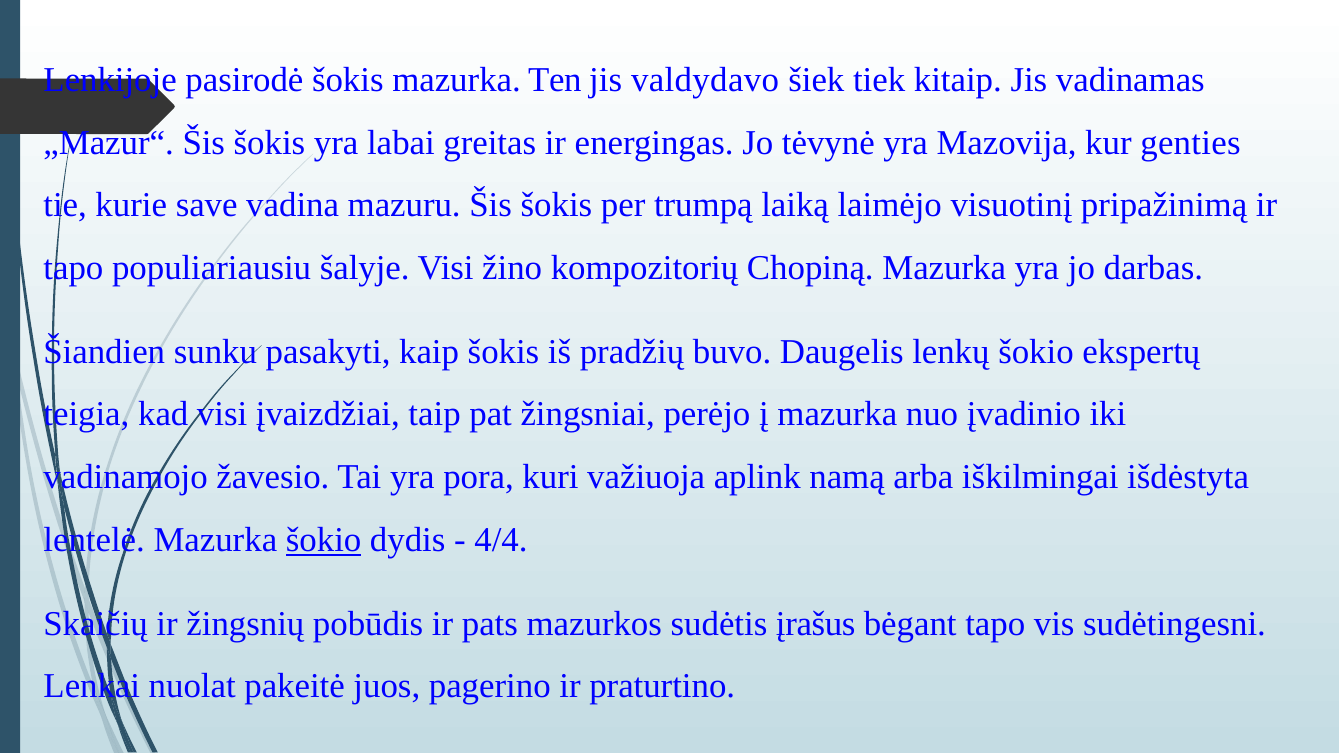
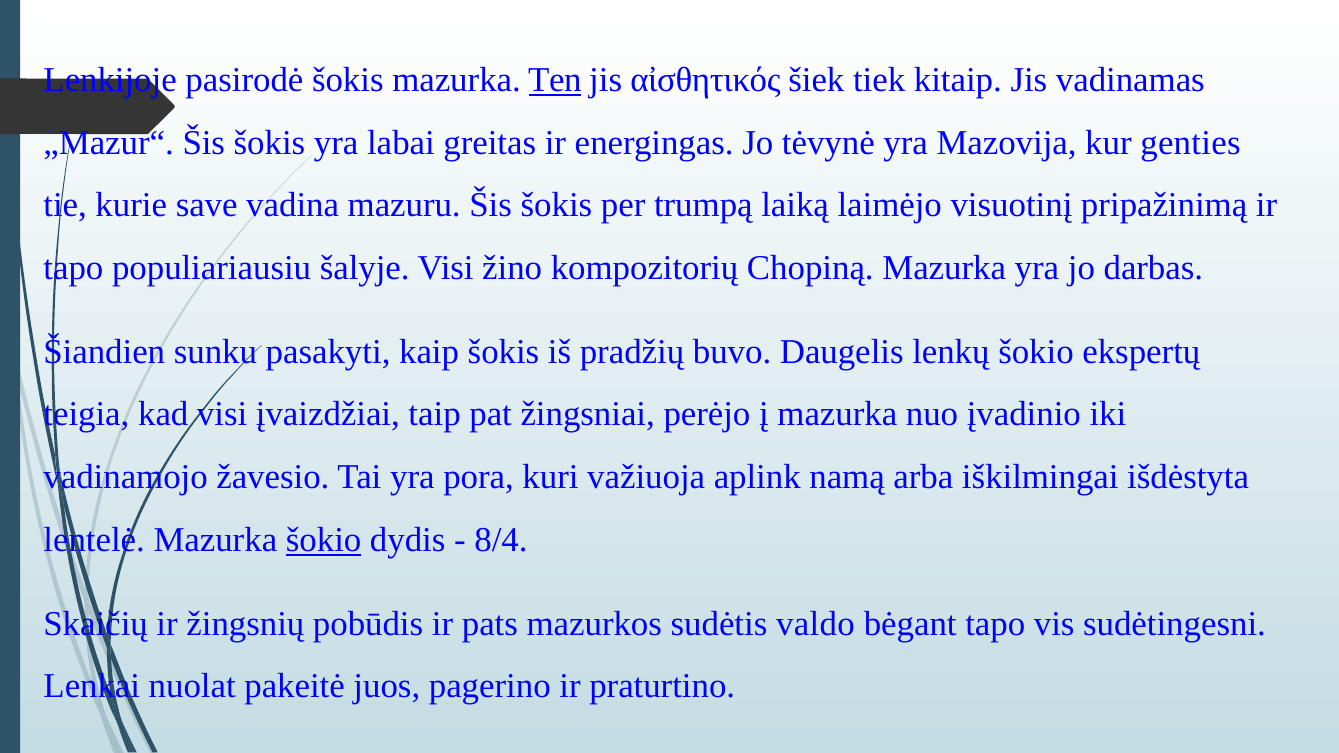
Ten underline: none -> present
valdydavo: valdydavo -> αἰσθητικός
4/4: 4/4 -> 8/4
įrašus: įrašus -> valdo
